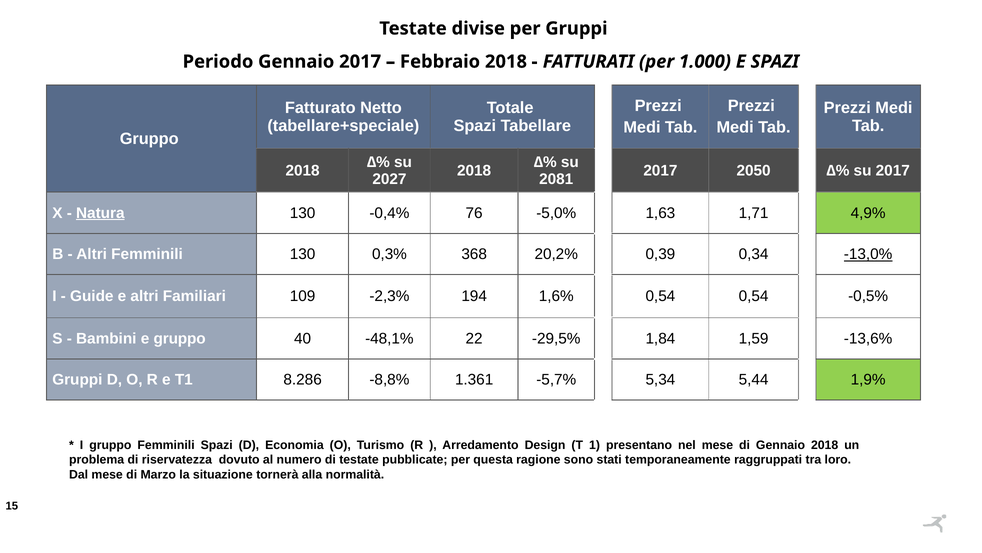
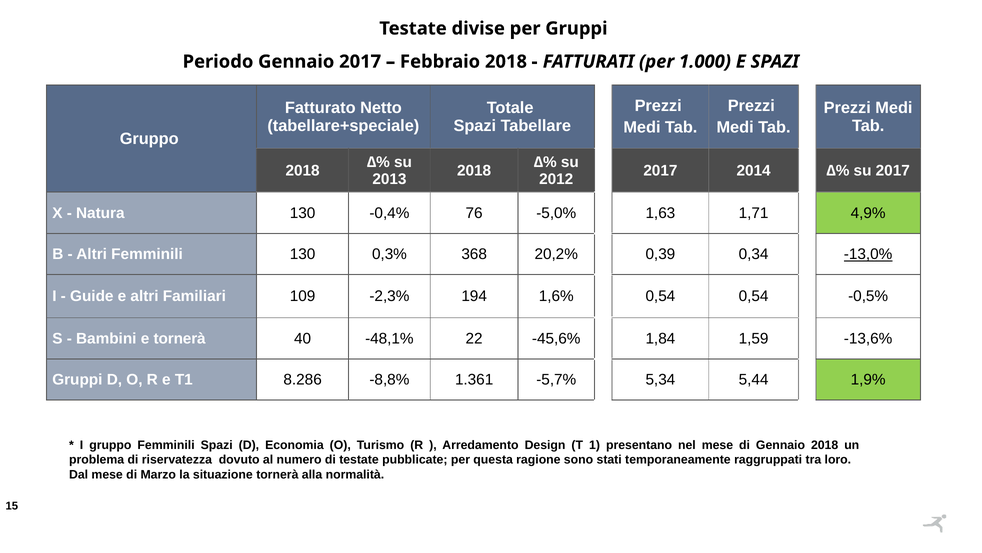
2050: 2050 -> 2014
2027: 2027 -> 2013
2081: 2081 -> 2012
Natura underline: present -> none
e gruppo: gruppo -> tornerà
-29,5%: -29,5% -> -45,6%
